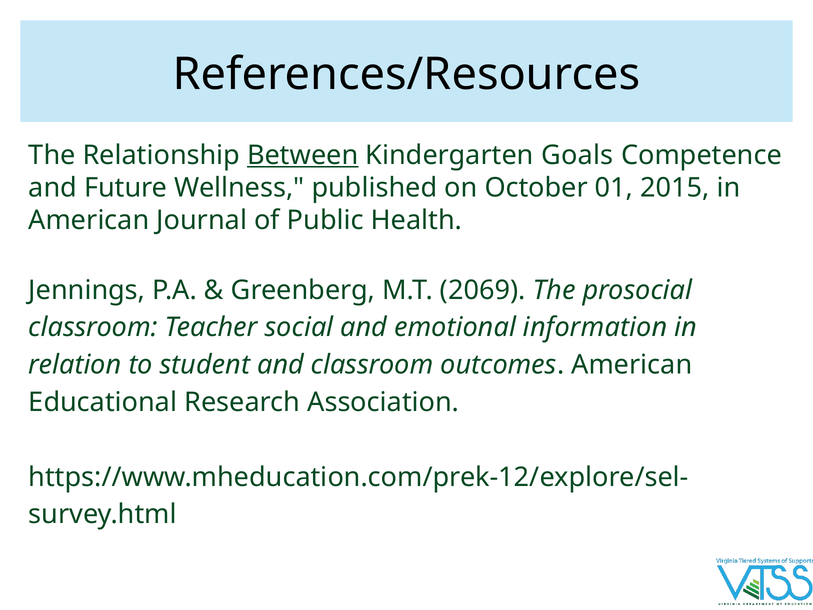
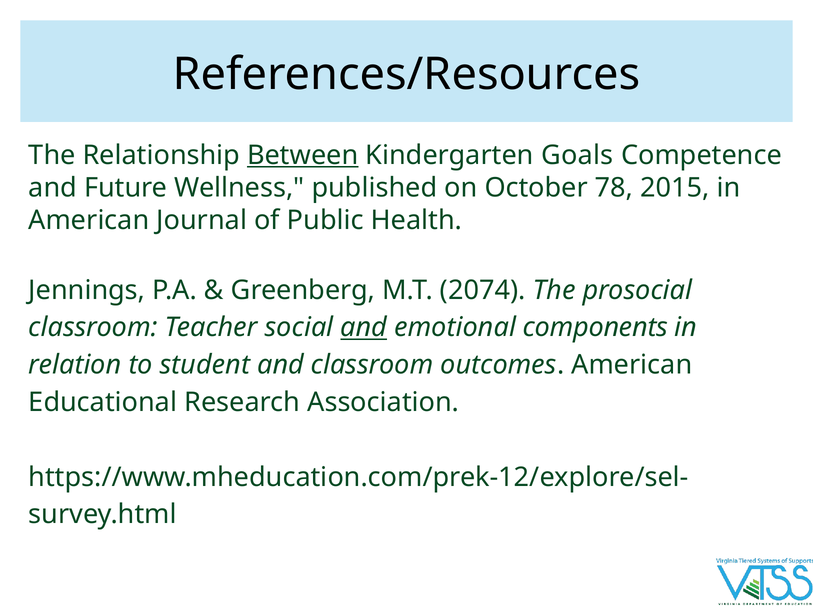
01: 01 -> 78
2069: 2069 -> 2074
and at (364, 327) underline: none -> present
information: information -> components
